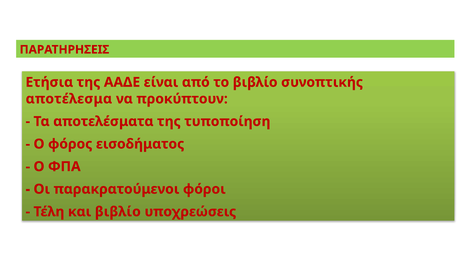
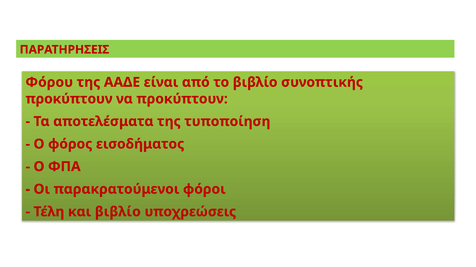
Ετήσια: Ετήσια -> Φόρου
αποτέλεσμα at (69, 99): αποτέλεσμα -> προκύπτουν
